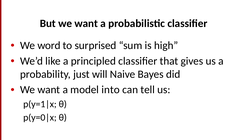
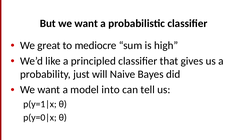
word: word -> great
surprised: surprised -> mediocre
